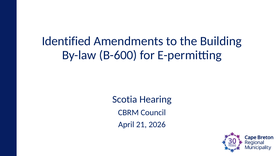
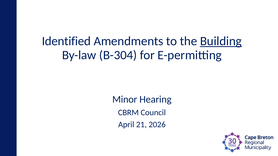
Building underline: none -> present
B-600: B-600 -> B-304
Scotia: Scotia -> Minor
